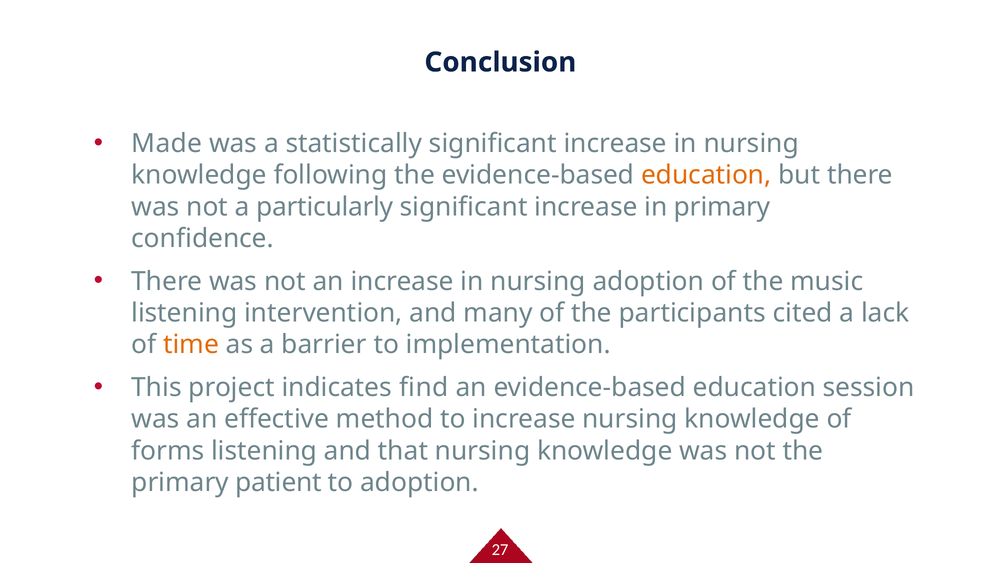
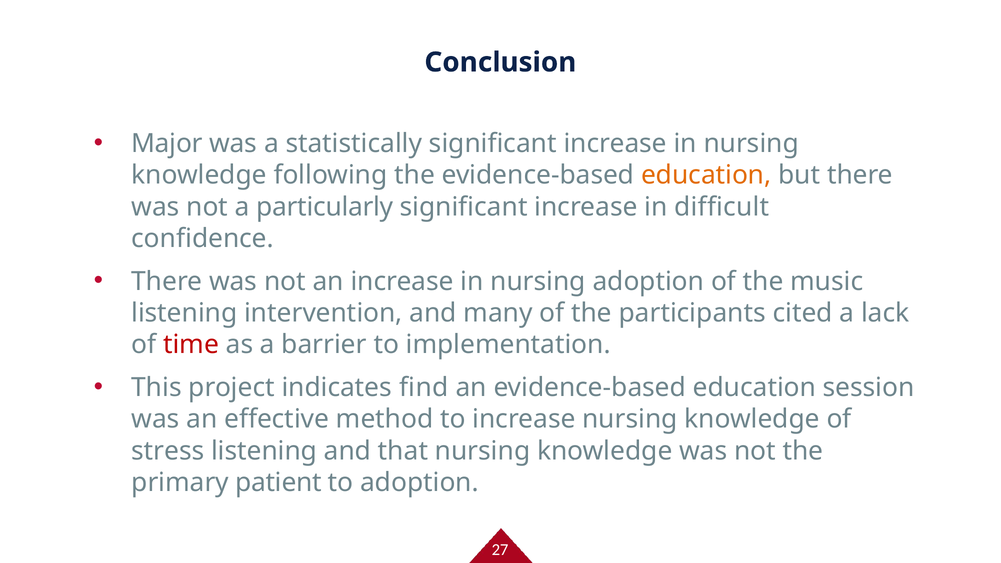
Made: Made -> Major
in primary: primary -> difficult
time colour: orange -> red
forms: forms -> stress
